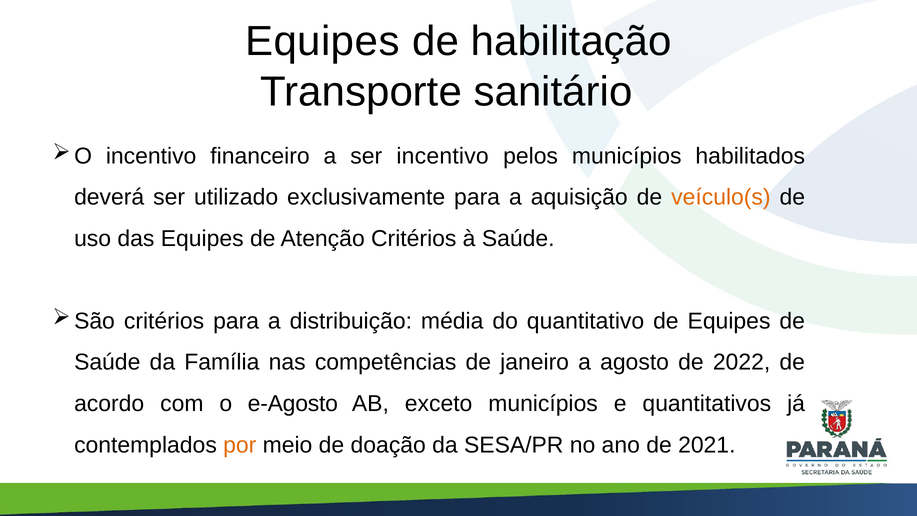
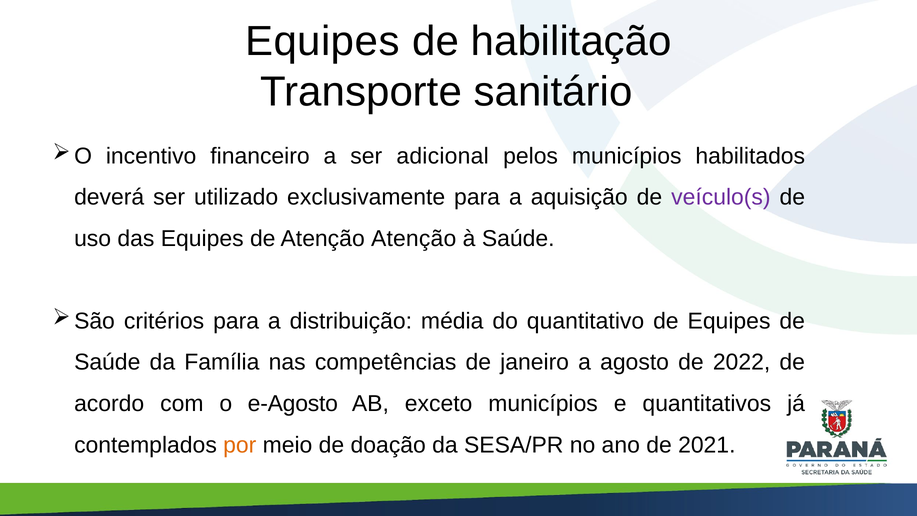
ser incentivo: incentivo -> adicional
veículo(s colour: orange -> purple
Atenção Critérios: Critérios -> Atenção
